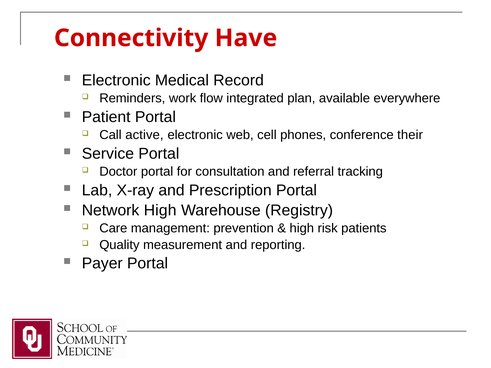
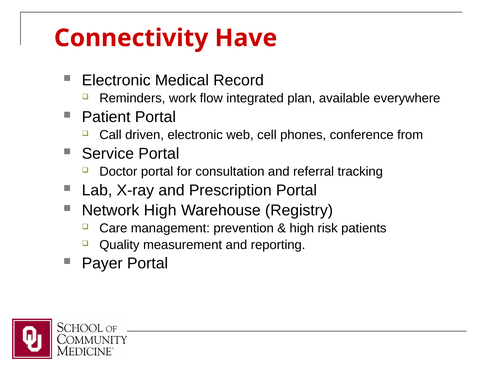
active: active -> driven
their: their -> from
